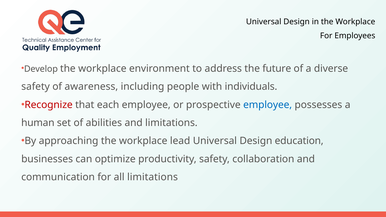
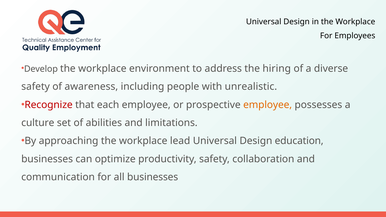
future: future -> hiring
individuals: individuals -> unrealistic
employee at (268, 105) colour: blue -> orange
human: human -> culture
all limitations: limitations -> businesses
